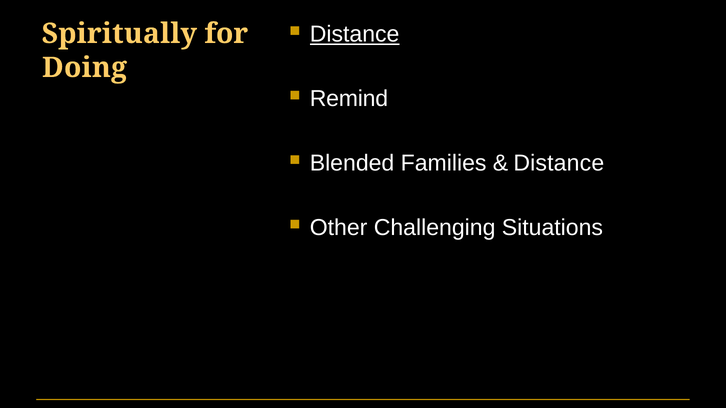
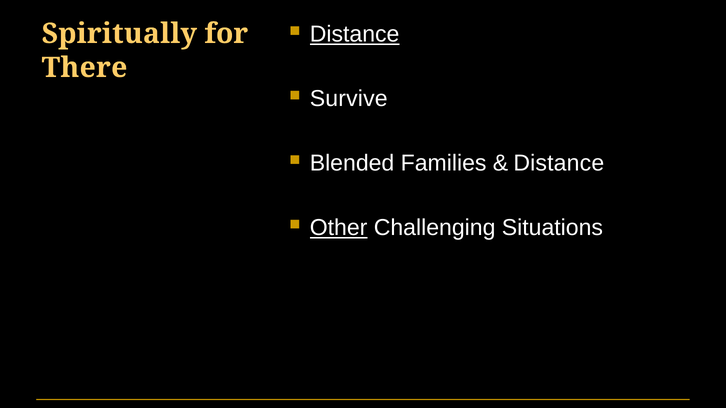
Doing: Doing -> There
Remind: Remind -> Survive
Other underline: none -> present
